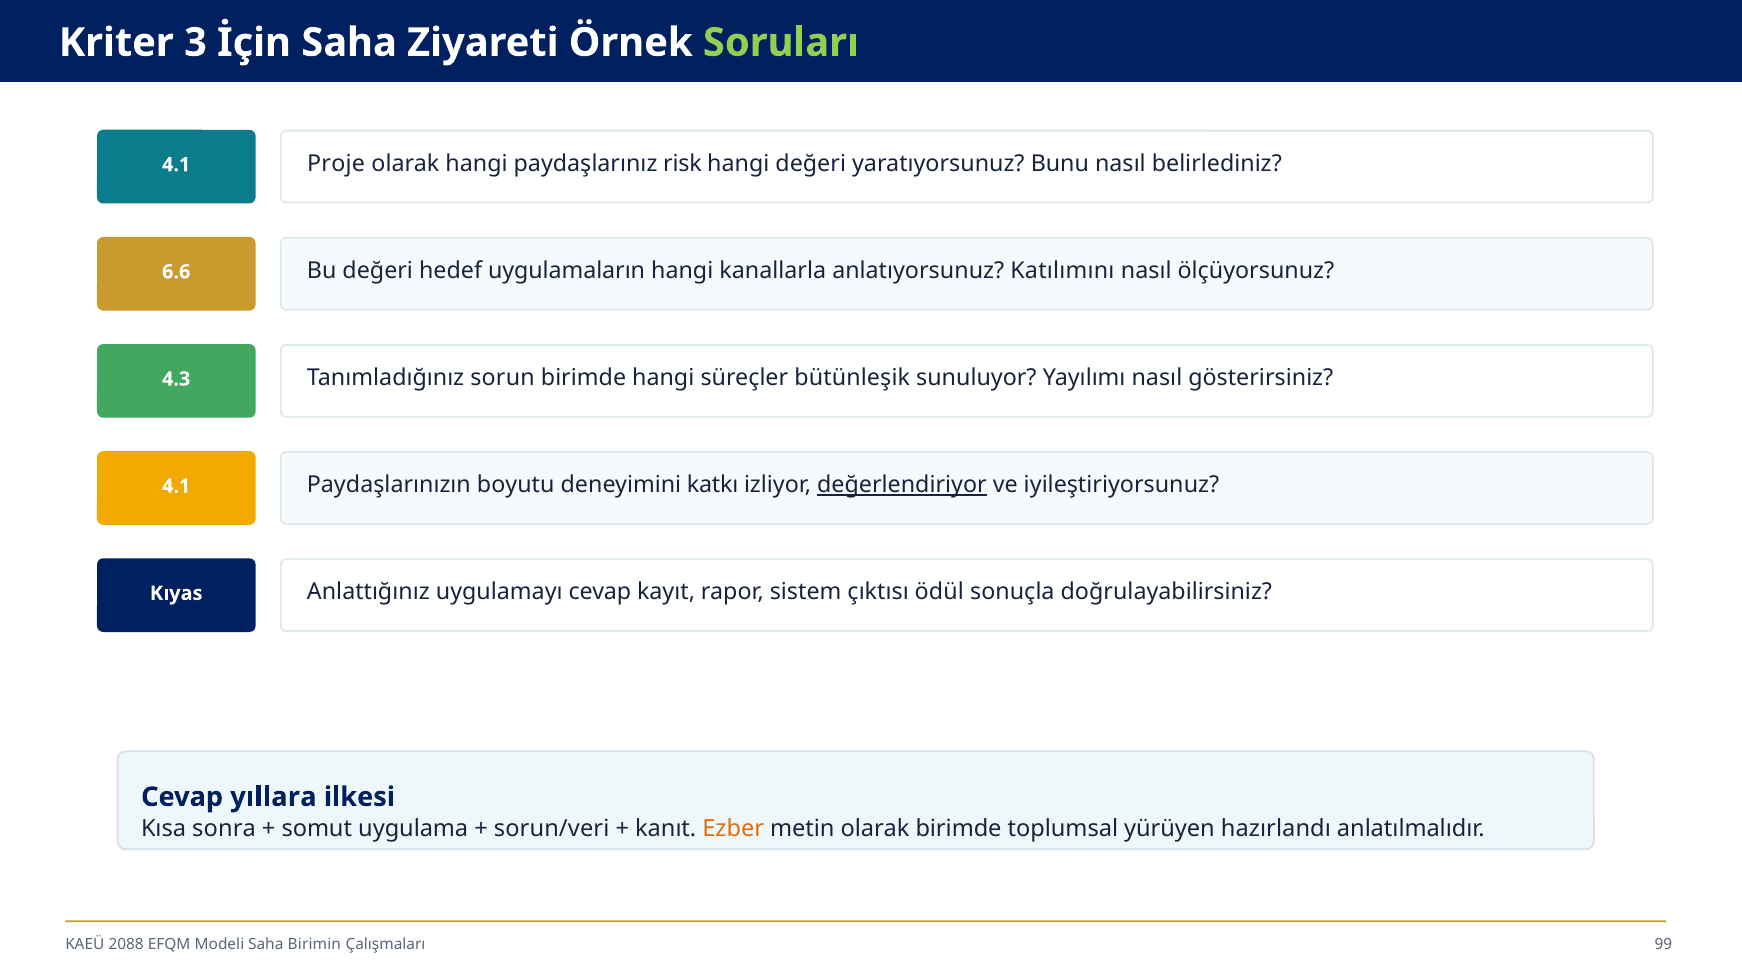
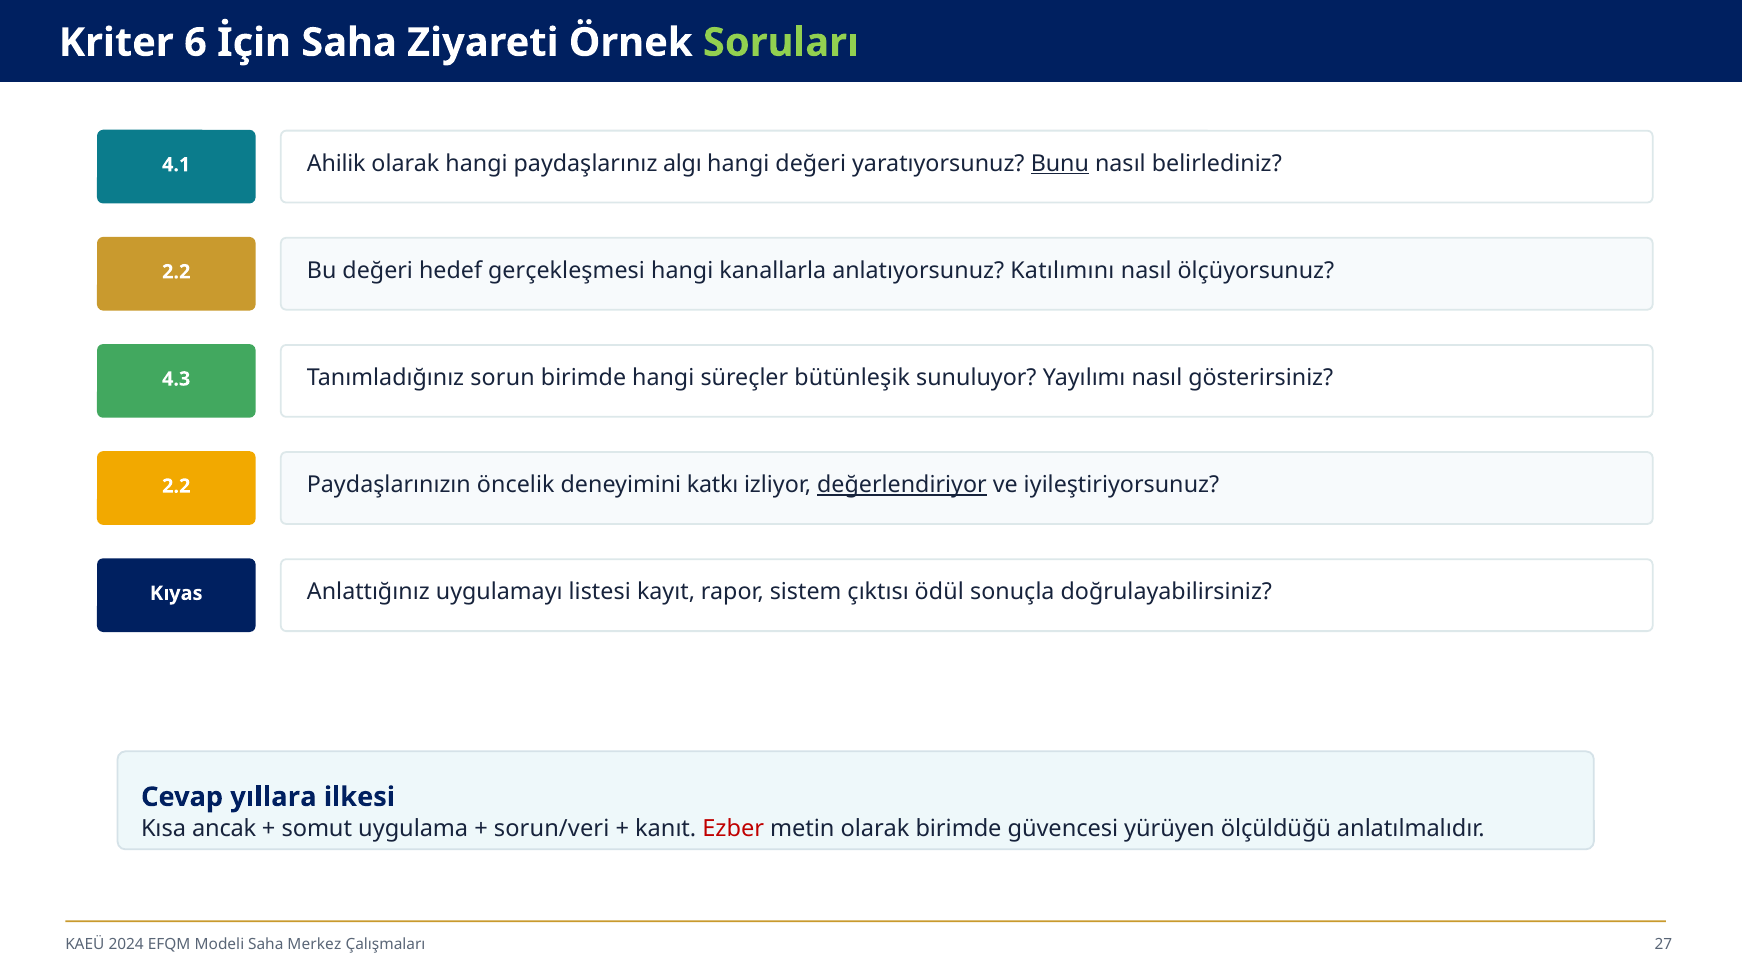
3: 3 -> 6
Proje: Proje -> Ahilik
risk: risk -> algı
Bunu underline: none -> present
6.6 at (176, 272): 6.6 -> 2.2
uygulamaların: uygulamaların -> gerçekleşmesi
4.1 at (176, 486): 4.1 -> 2.2
boyutu: boyutu -> öncelik
uygulamayı cevap: cevap -> listesi
sonra: sonra -> ancak
Ezber colour: orange -> red
toplumsal: toplumsal -> güvencesi
hazırlandı: hazırlandı -> ölçüldüğü
2088: 2088 -> 2024
Birimin: Birimin -> Merkez
99: 99 -> 27
